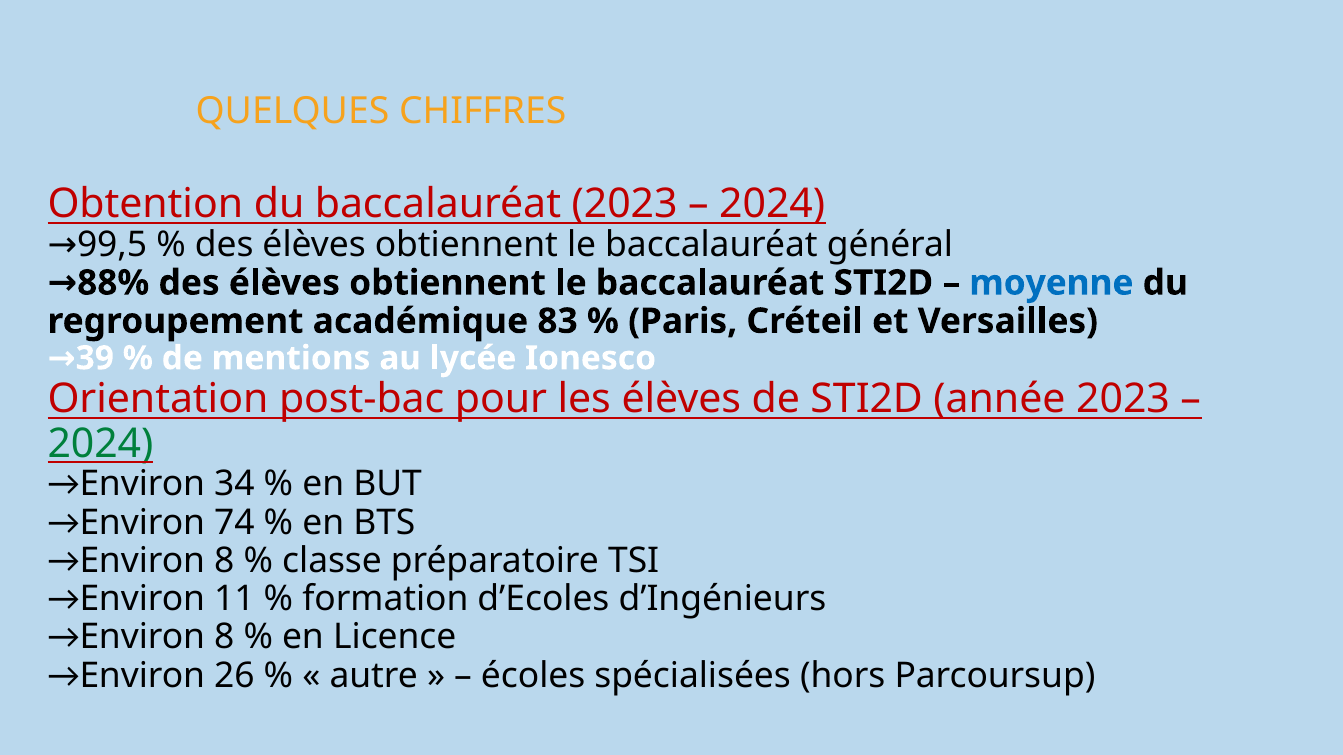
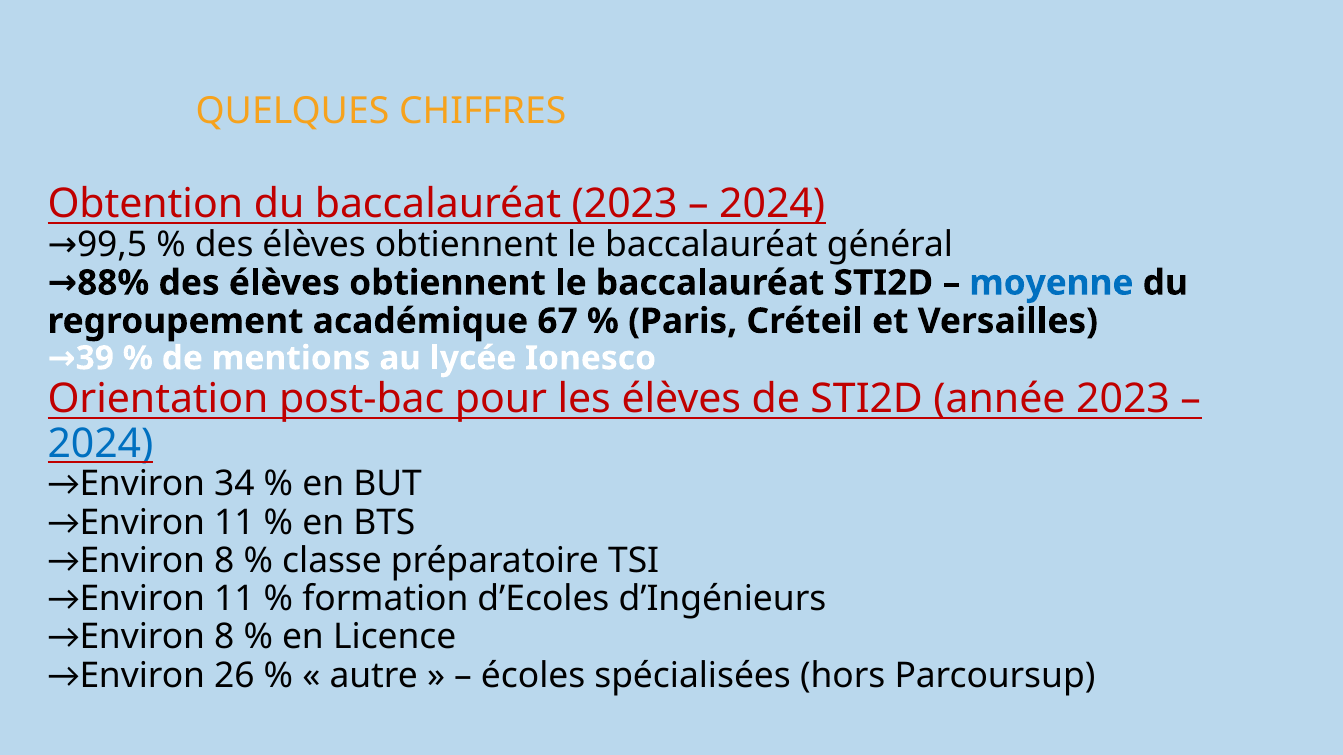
83: 83 -> 67
2024 at (100, 444) colour: green -> blue
74 at (234, 523): 74 -> 11
